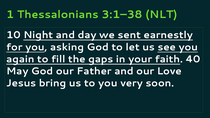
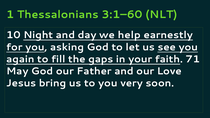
3:1–38: 3:1–38 -> 3:1–60
sent: sent -> help
40: 40 -> 71
